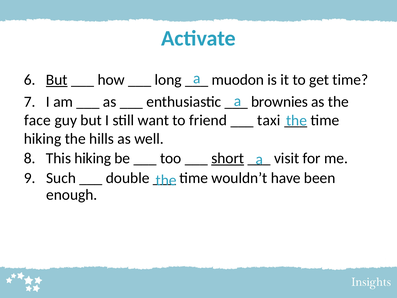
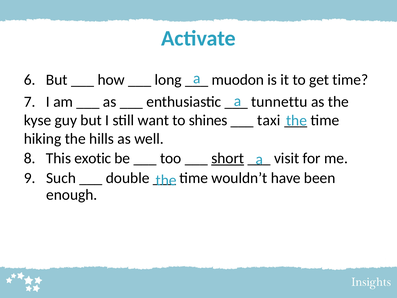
But at (57, 80) underline: present -> none
brownies: brownies -> tunnettu
face: face -> kyse
friend: friend -> shines
This hiking: hiking -> exotic
